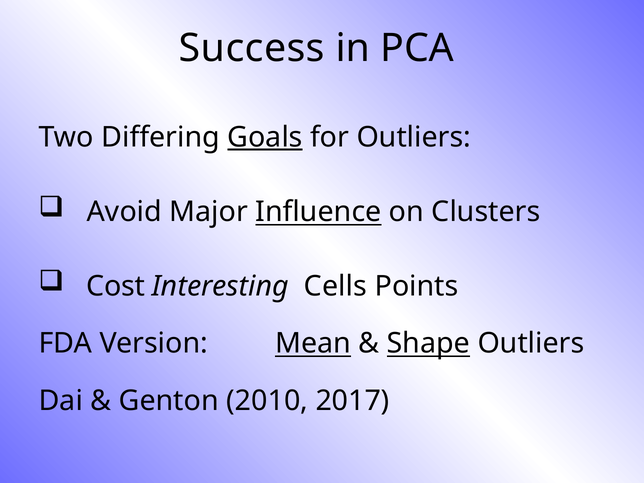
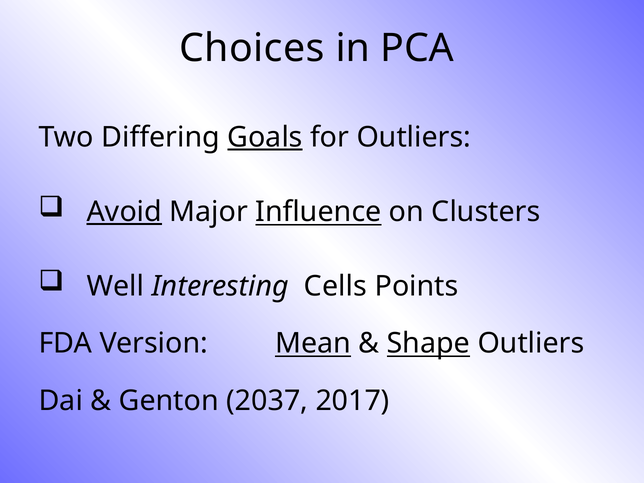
Success: Success -> Choices
Avoid underline: none -> present
Cost: Cost -> Well
2010: 2010 -> 2037
